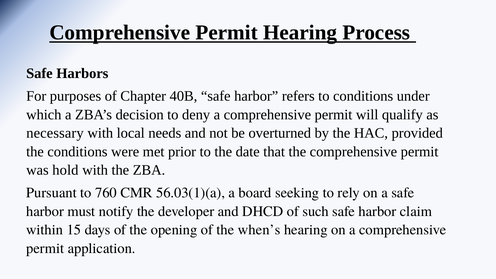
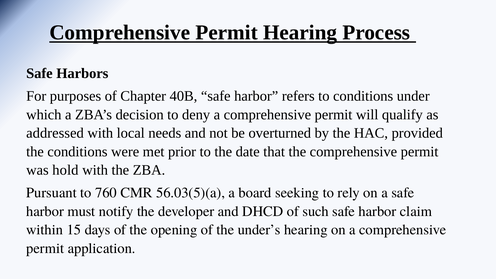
necessary: necessary -> addressed
56.03(1)(a: 56.03(1)(a -> 56.03(5)(a
when’s: when’s -> under’s
